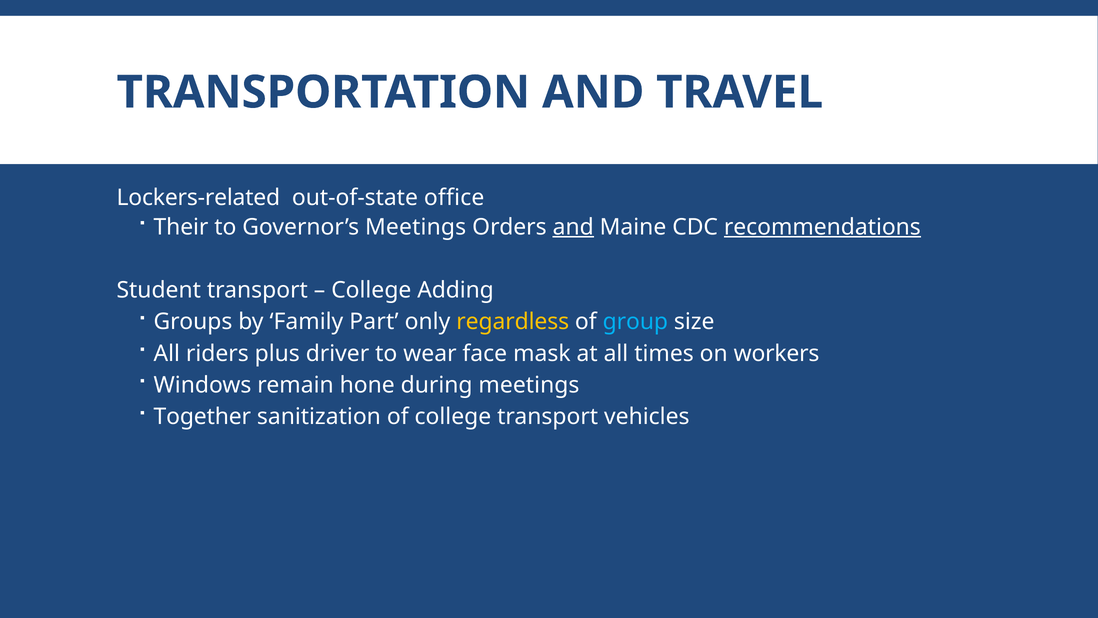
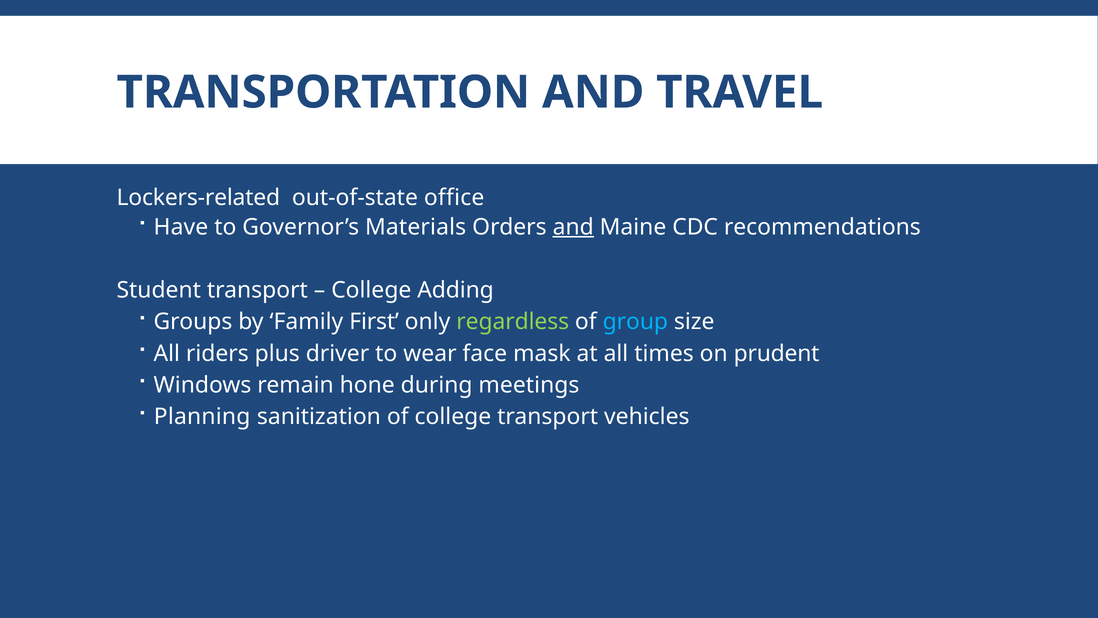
Their: Their -> Have
Governor’s Meetings: Meetings -> Materials
recommendations underline: present -> none
Part: Part -> First
regardless colour: yellow -> light green
workers: workers -> prudent
Together: Together -> Planning
